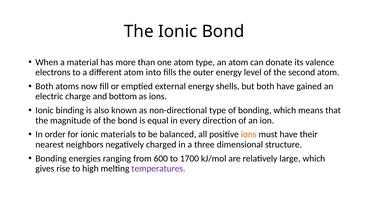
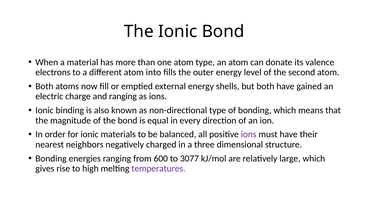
and bottom: bottom -> ranging
ions at (249, 134) colour: orange -> purple
1700: 1700 -> 3077
